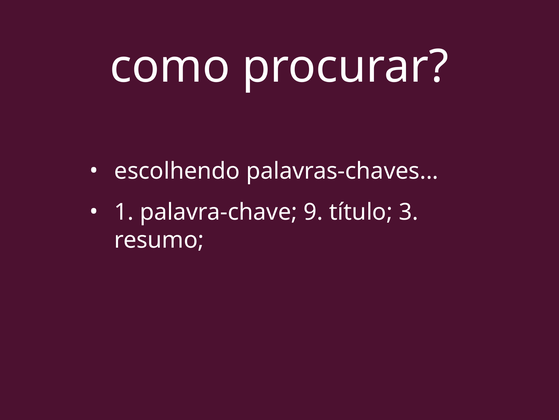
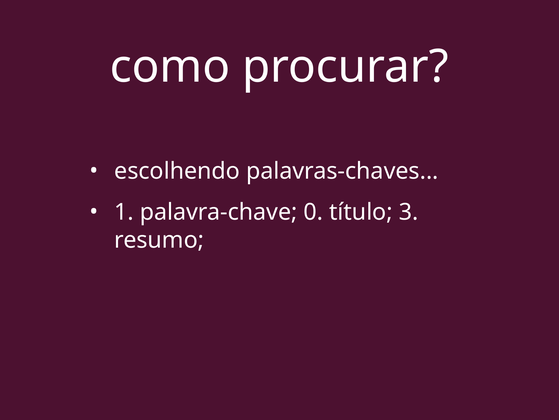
9: 9 -> 0
